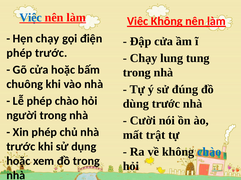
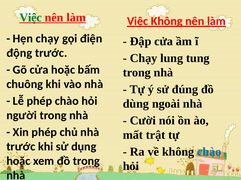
Việc at (31, 18) colour: blue -> green
phép at (19, 53): phép -> động
dùng trước: trước -> ngoài
